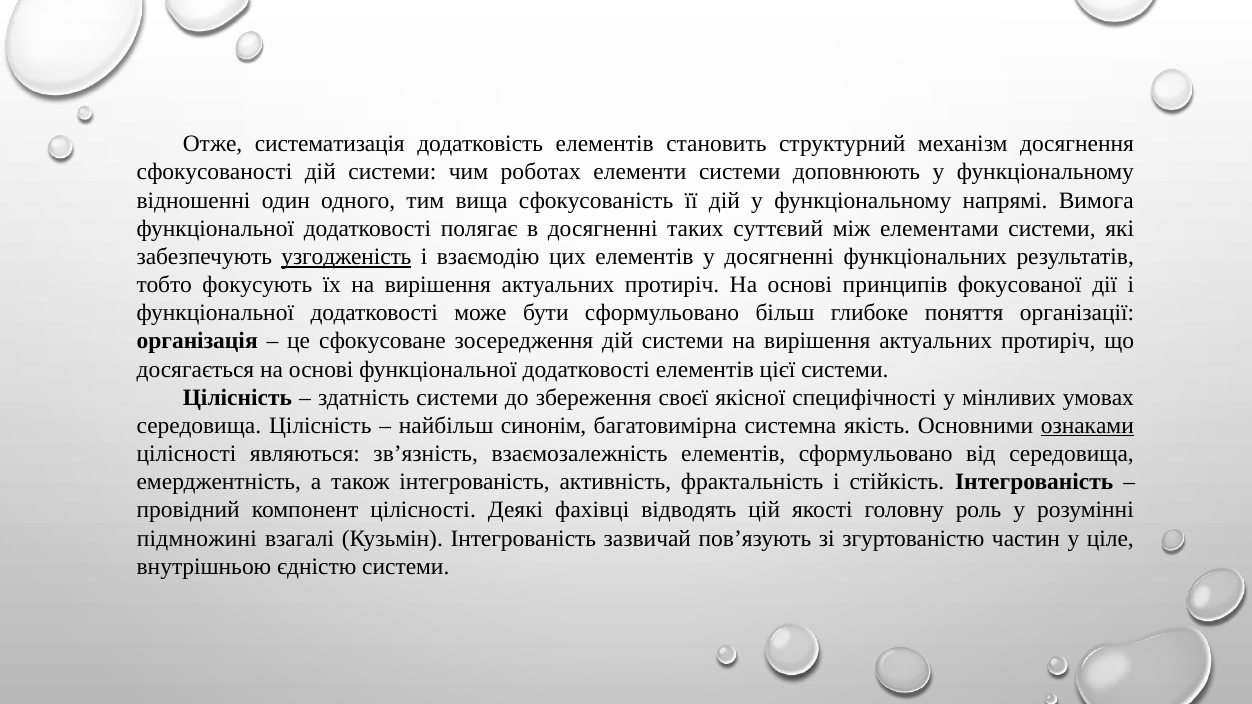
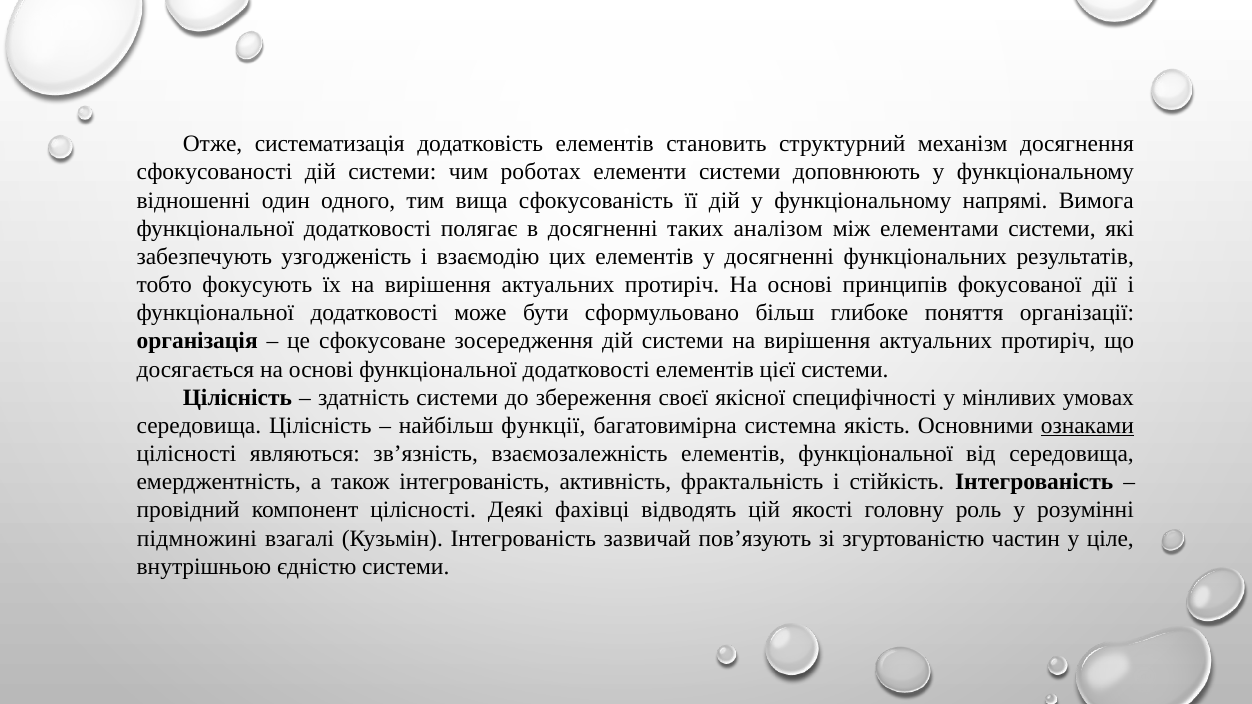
суттєвий: суттєвий -> аналізом
узгодженість underline: present -> none
синонім: синонім -> функції
елементів сформульовано: сформульовано -> функціональної
